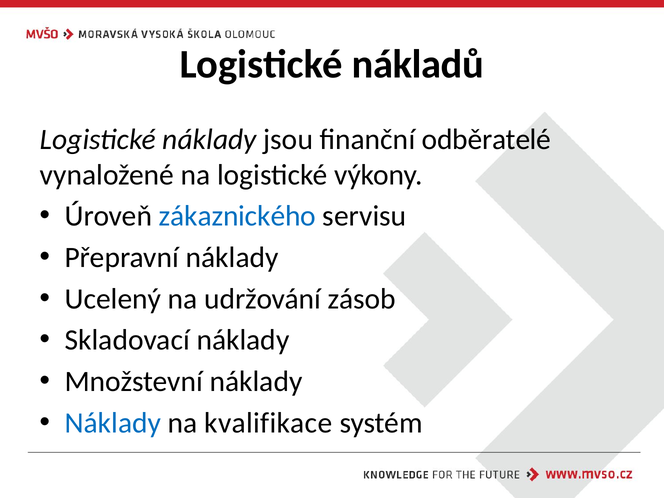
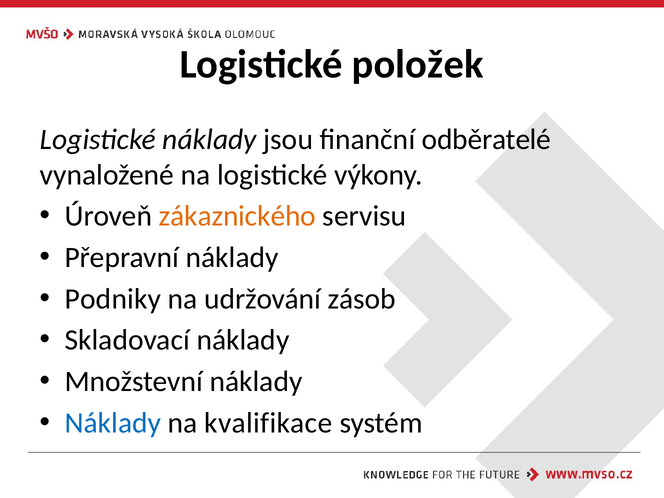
nákladů: nákladů -> položek
zákaznického colour: blue -> orange
Ucelený: Ucelený -> Podniky
